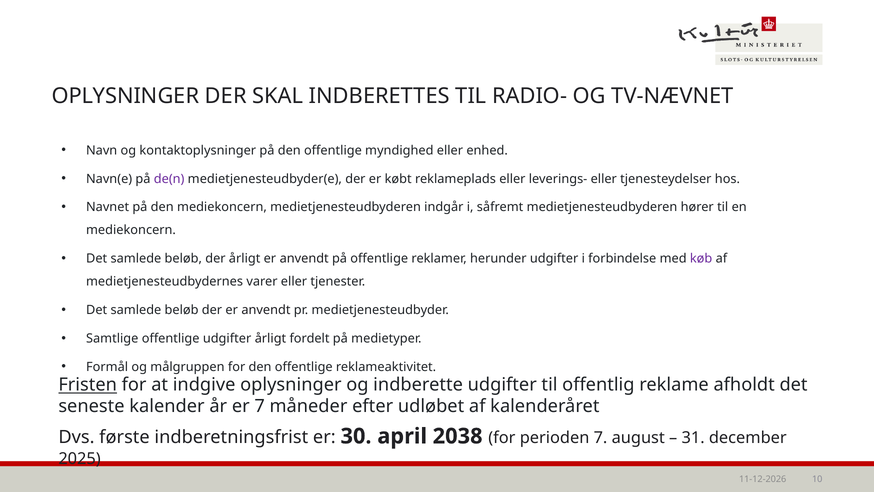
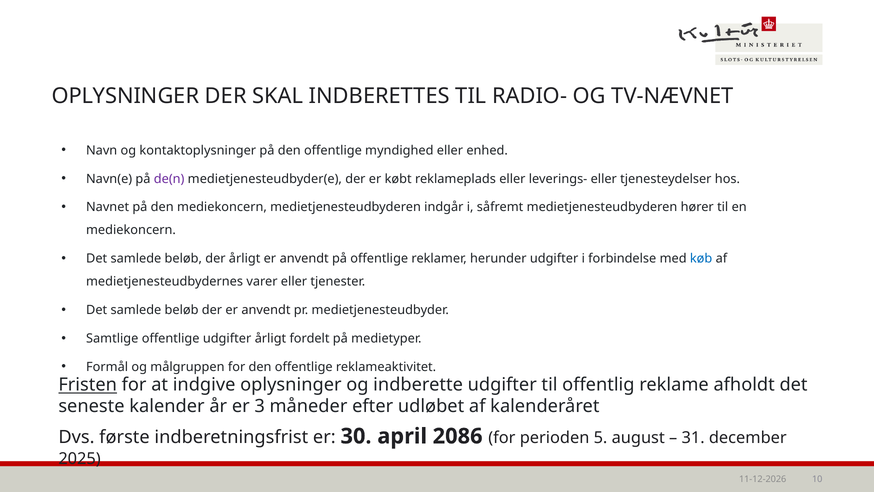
køb colour: purple -> blue
er 7: 7 -> 3
2038: 2038 -> 2086
perioden 7: 7 -> 5
